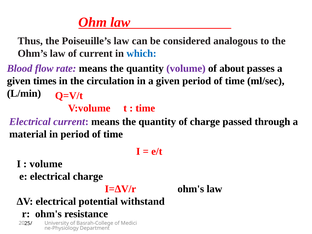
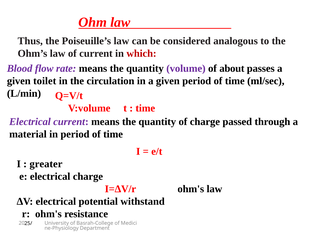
which colour: blue -> red
times: times -> toilet
volume at (46, 164): volume -> greater
